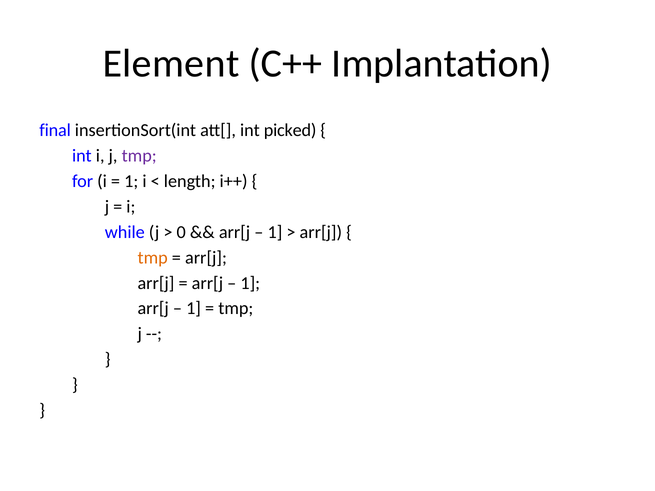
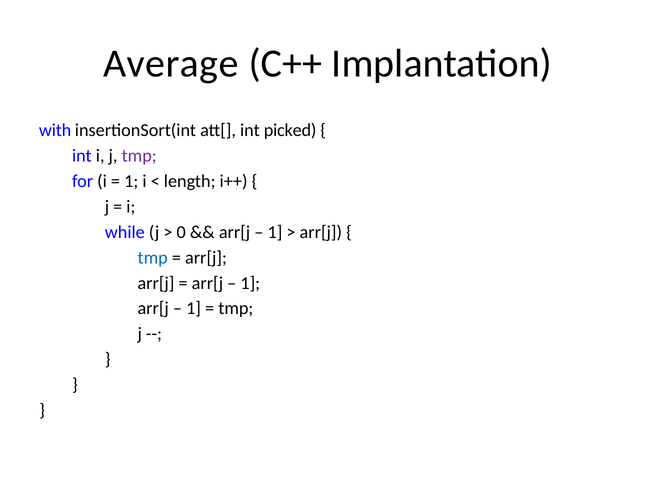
Element: Element -> Average
final: final -> with
tmp at (153, 258) colour: orange -> blue
